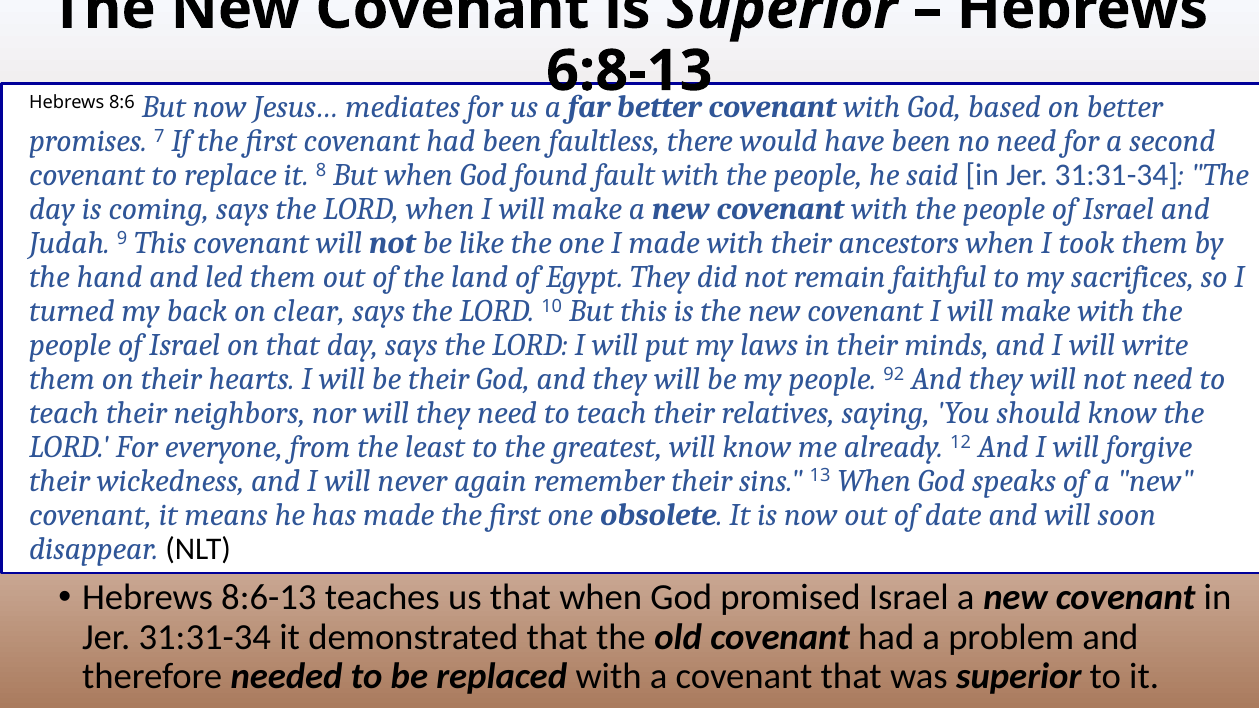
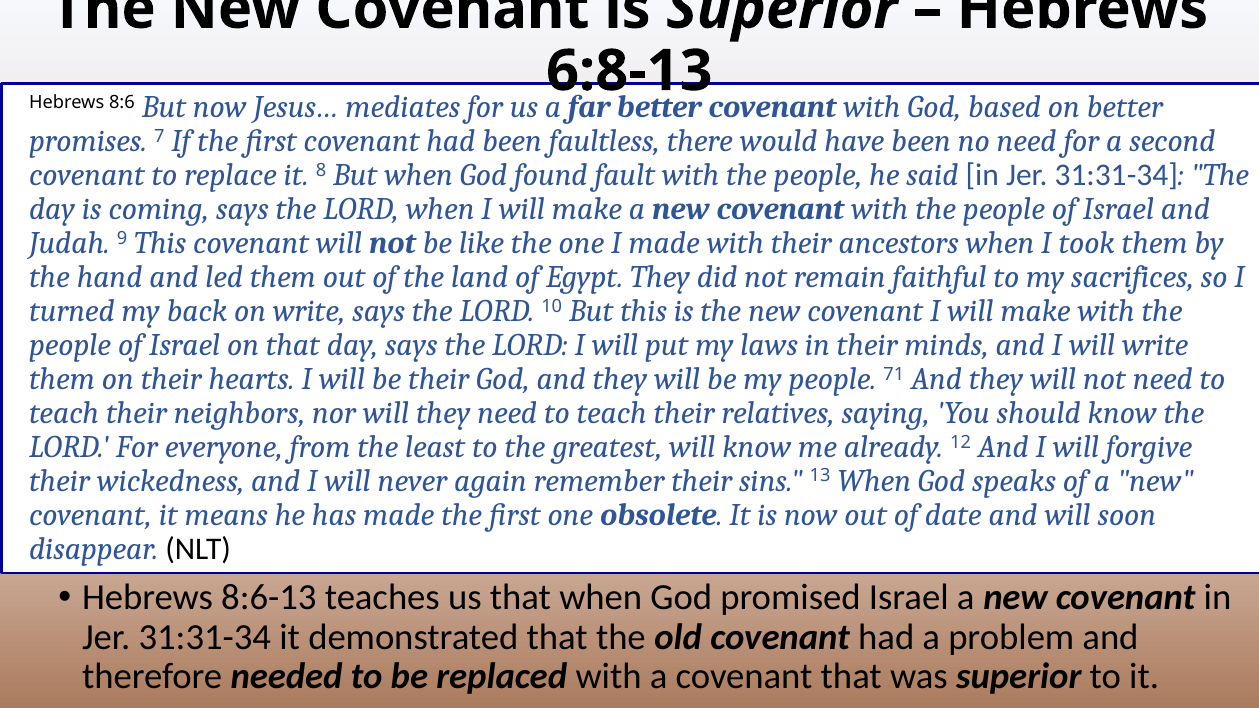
on clear: clear -> write
92: 92 -> 71
